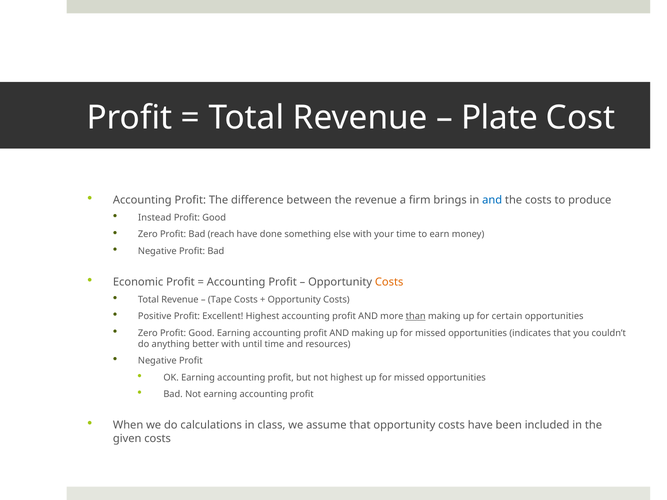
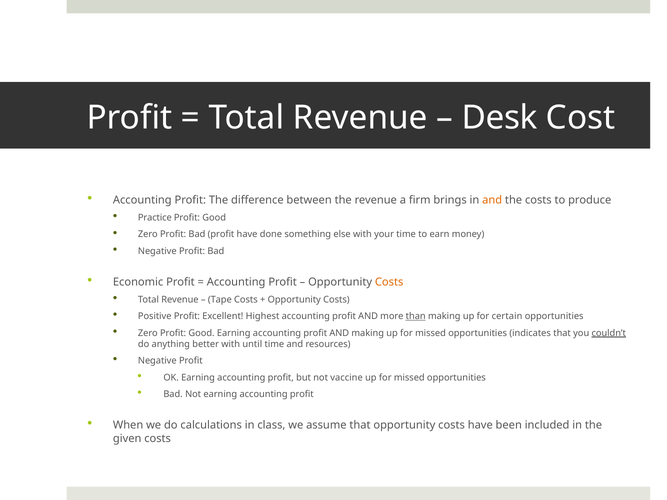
Plate: Plate -> Desk
and at (492, 200) colour: blue -> orange
Instead: Instead -> Practice
Bad reach: reach -> profit
couldn’t underline: none -> present
not highest: highest -> vaccine
